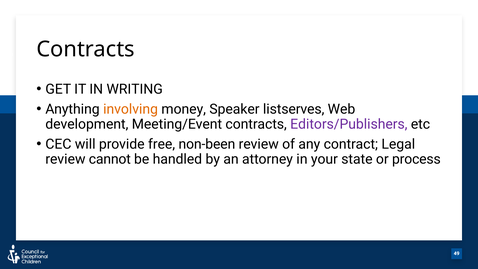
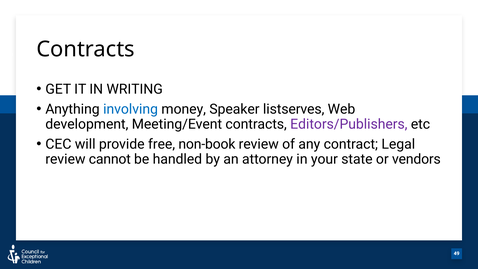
involving colour: orange -> blue
non-been: non-been -> non-book
process: process -> vendors
